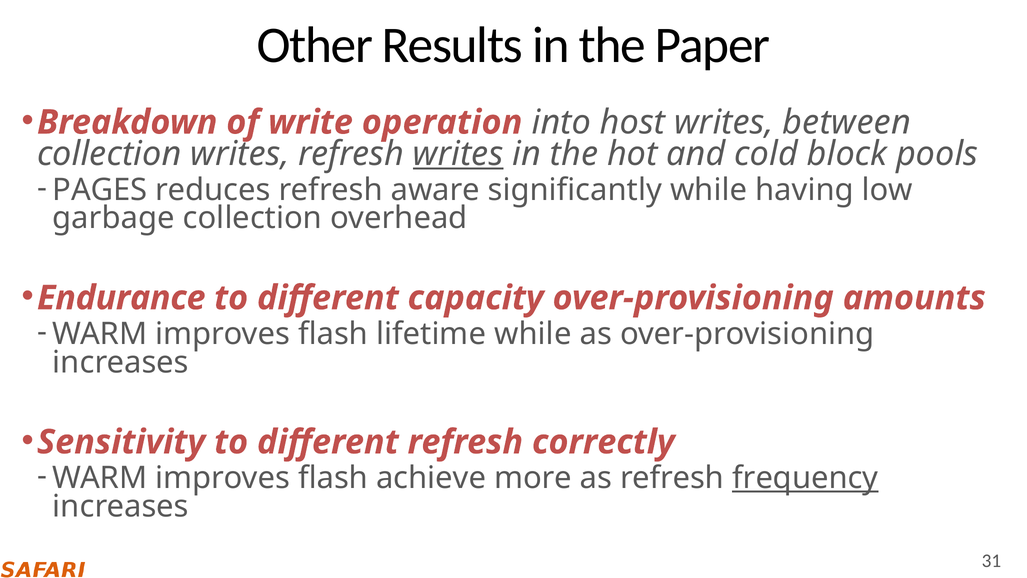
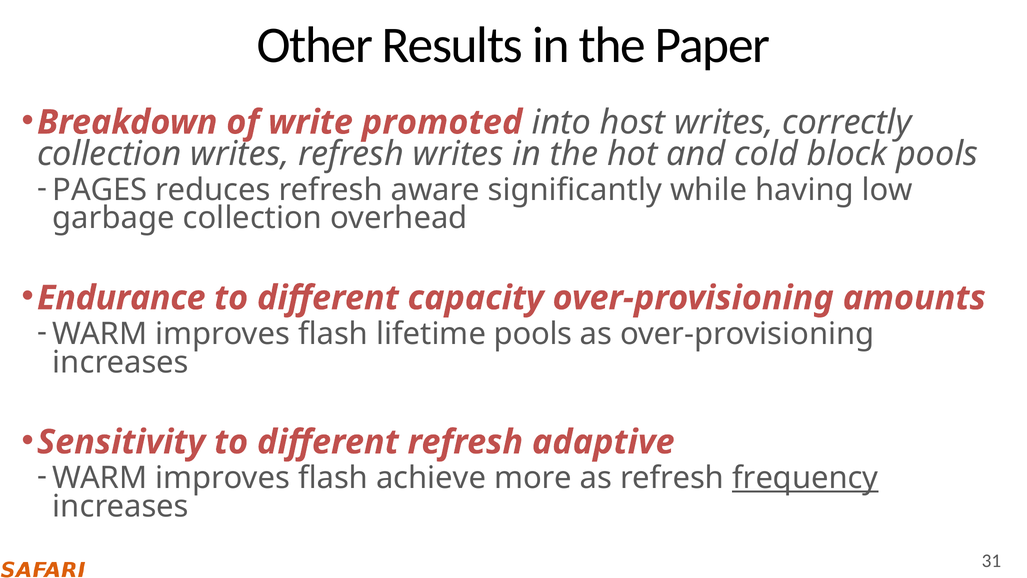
operation: operation -> promoted
between: between -> correctly
writes at (458, 154) underline: present -> none
lifetime while: while -> pools
correctly: correctly -> adaptive
